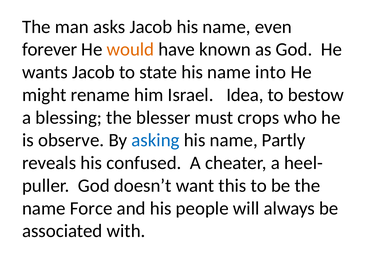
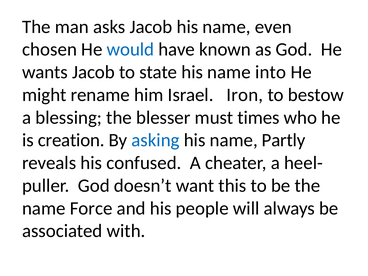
forever: forever -> chosen
would colour: orange -> blue
Idea: Idea -> Iron
crops: crops -> times
observe: observe -> creation
